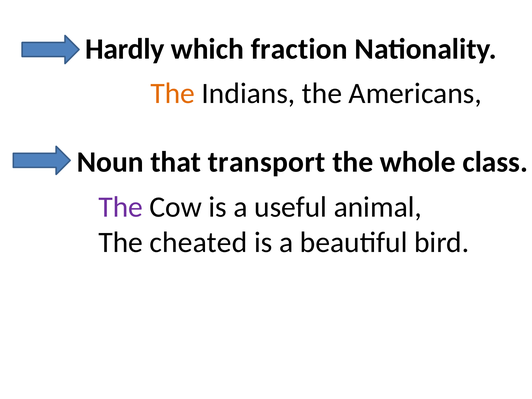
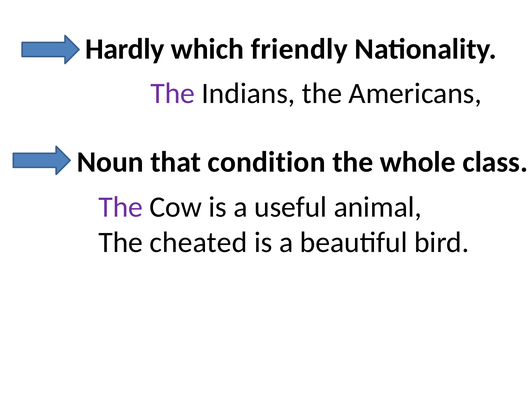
fraction: fraction -> friendly
The at (173, 93) colour: orange -> purple
transport: transport -> condition
